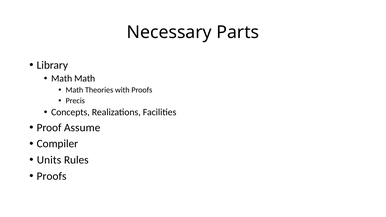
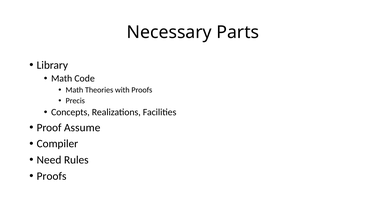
Math Math: Math -> Code
Units: Units -> Need
